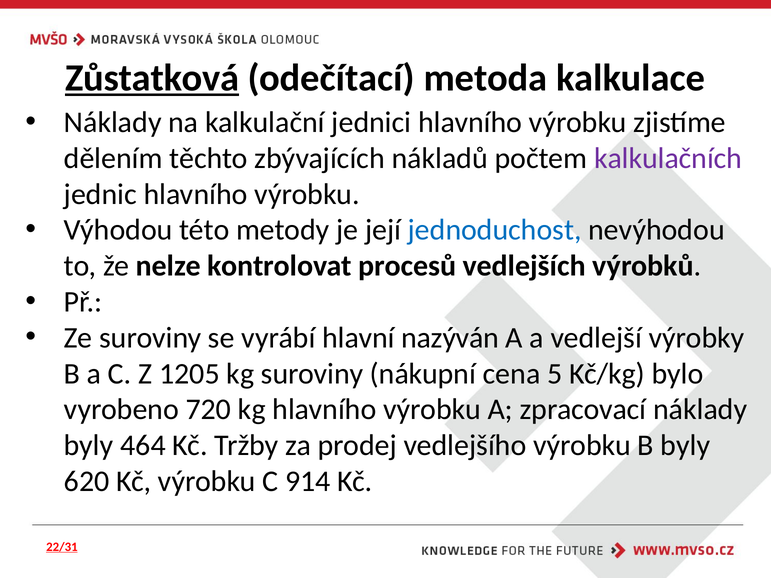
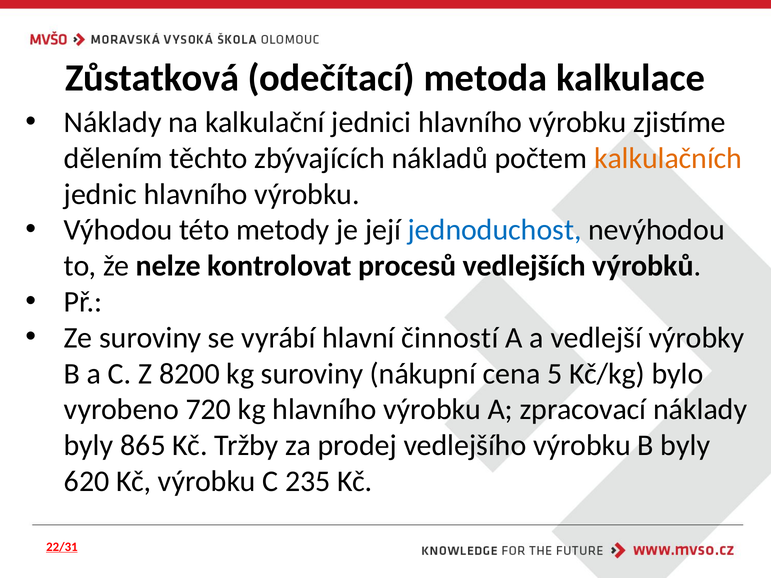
Zůstatková underline: present -> none
kalkulačních colour: purple -> orange
nazýván: nazýván -> činností
1205: 1205 -> 8200
464: 464 -> 865
914: 914 -> 235
